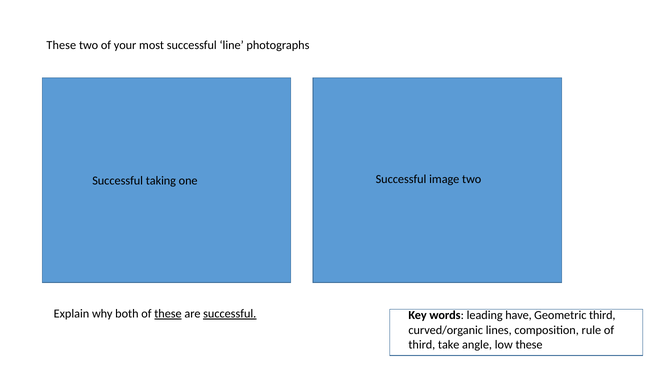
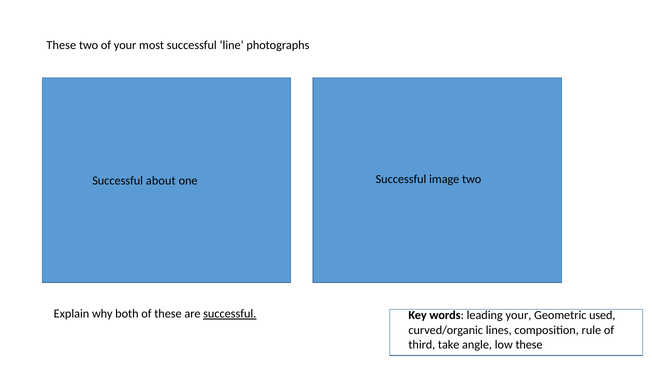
taking: taking -> about
these at (168, 314) underline: present -> none
leading have: have -> your
Geometric third: third -> used
